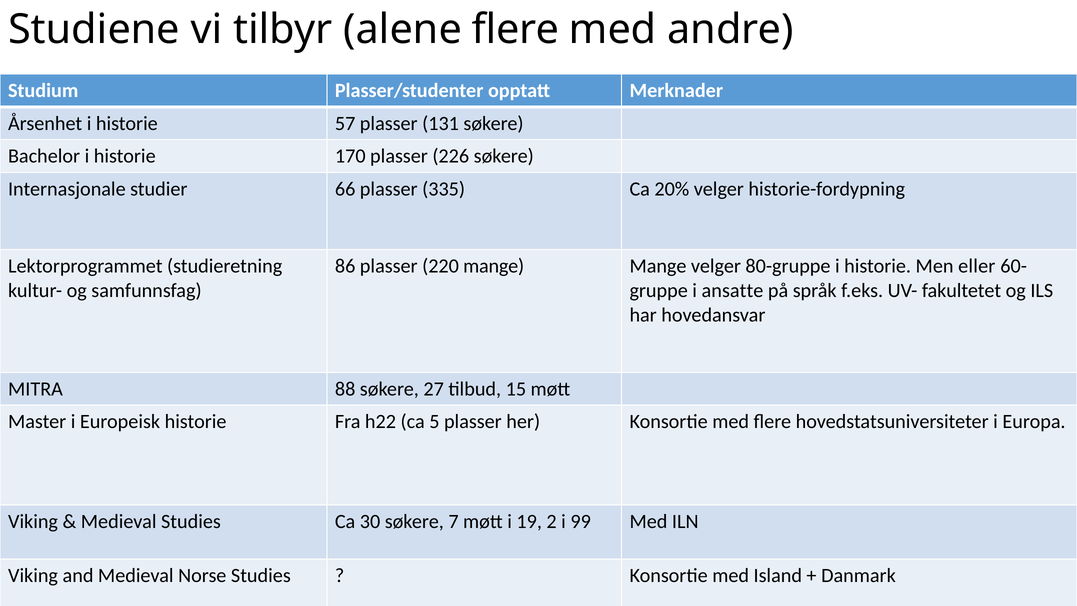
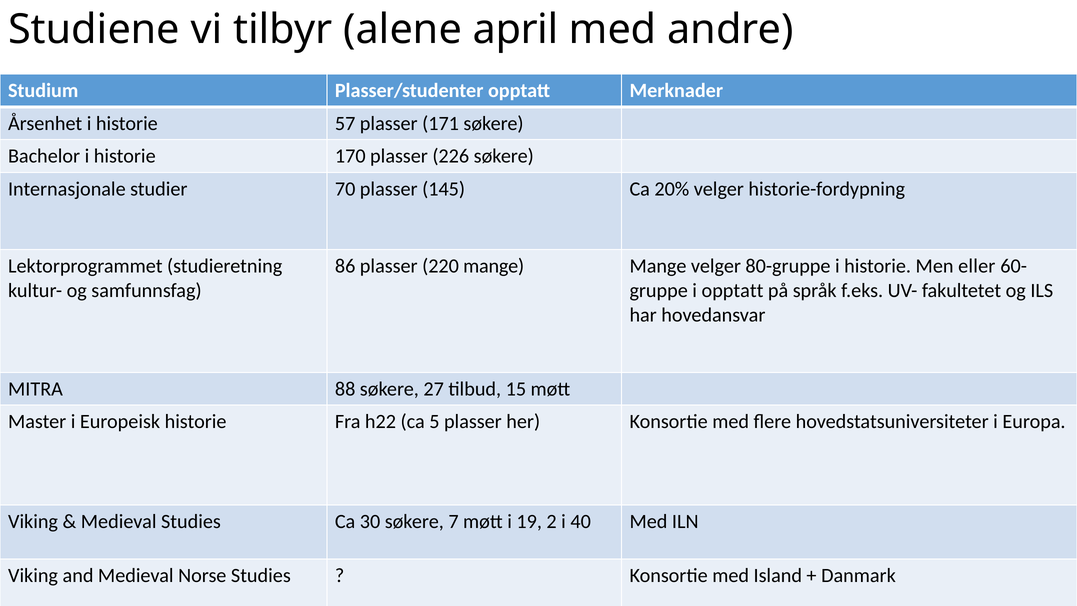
alene flere: flere -> april
131: 131 -> 171
66: 66 -> 70
335: 335 -> 145
i ansatte: ansatte -> opptatt
99: 99 -> 40
